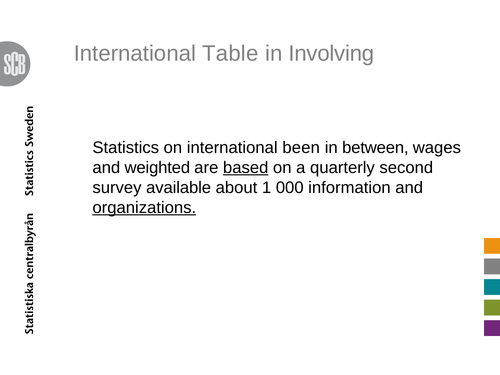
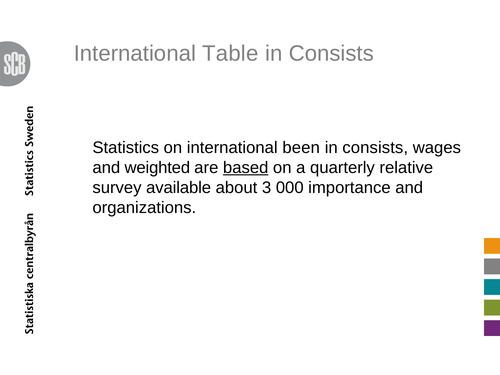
Involving at (331, 53): Involving -> Consists
between at (375, 148): between -> consists
second: second -> relative
1: 1 -> 3
information: information -> importance
organizations underline: present -> none
